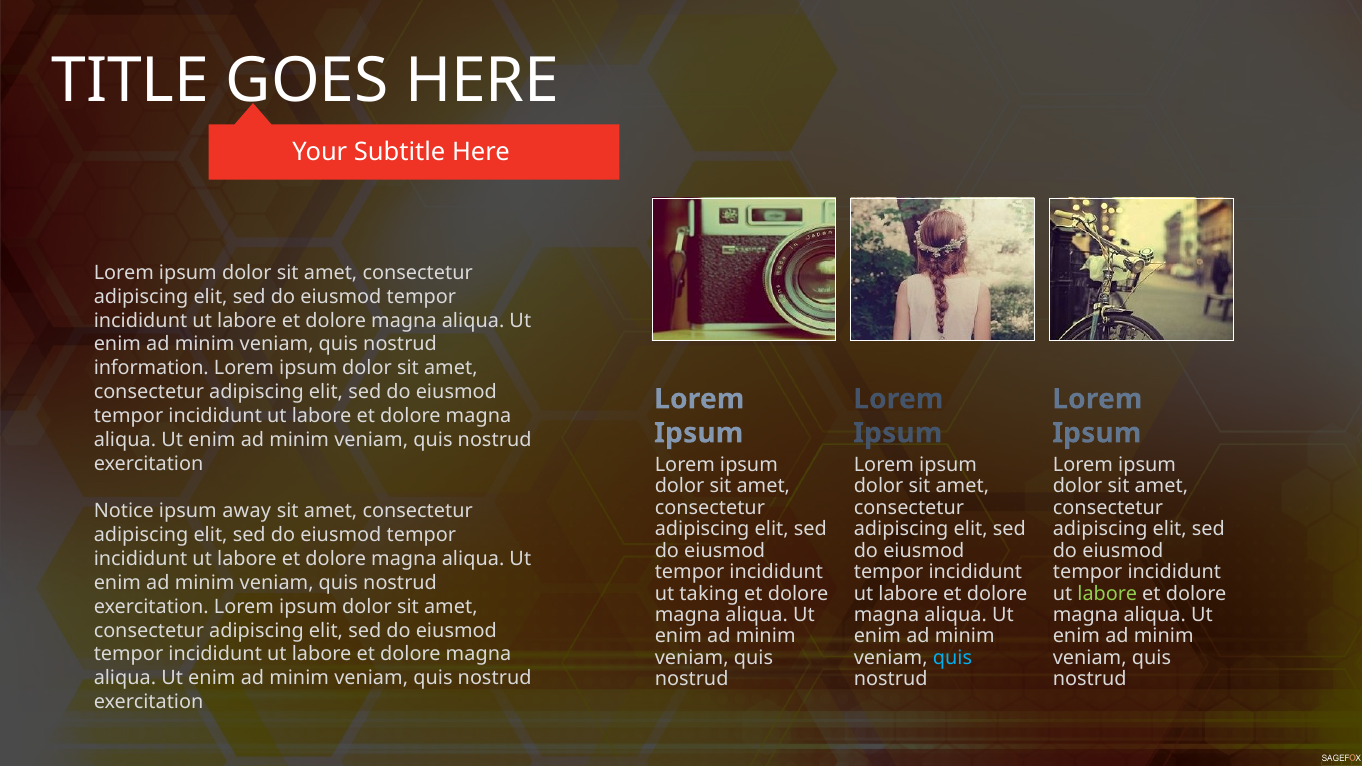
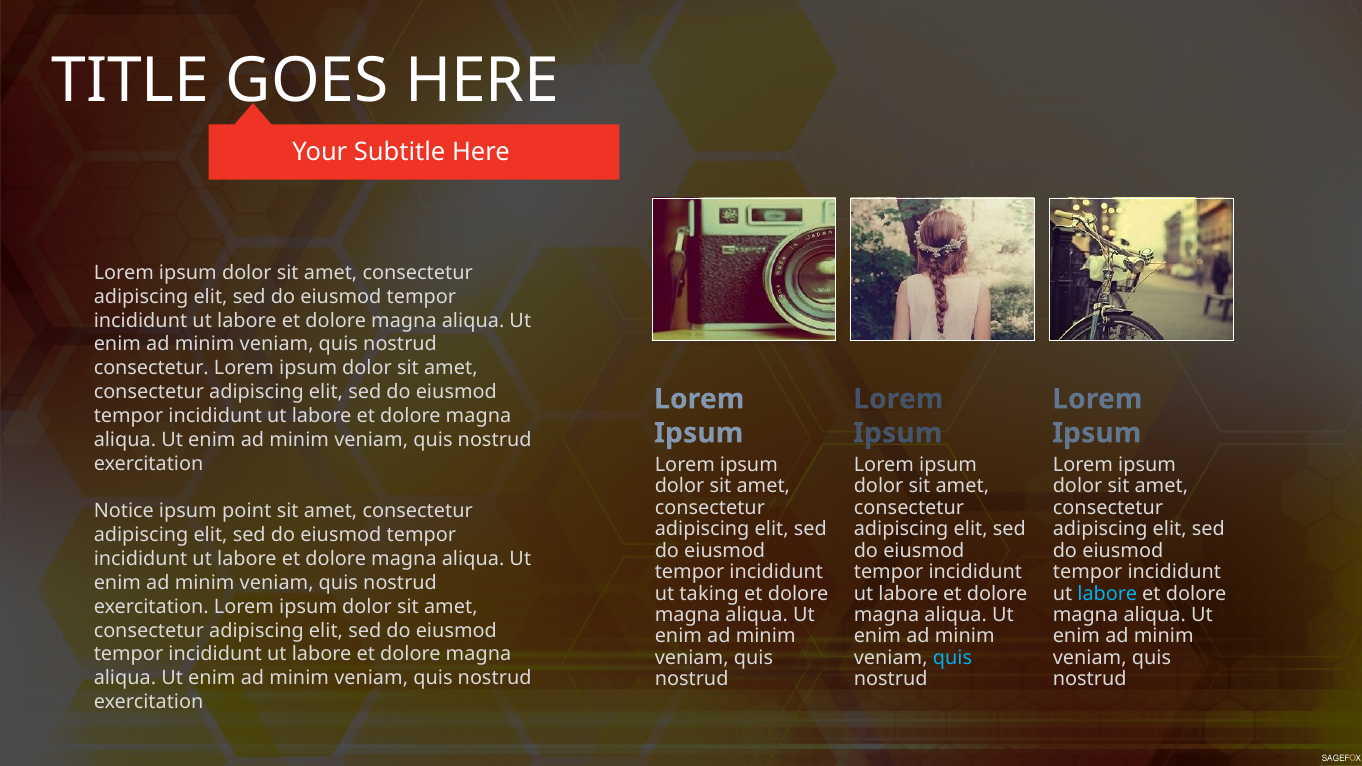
information at (151, 368): information -> consectetur
away: away -> point
labore at (1107, 594) colour: light green -> light blue
